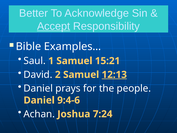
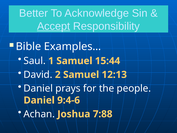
15:21: 15:21 -> 15:44
12:13 underline: present -> none
7:24: 7:24 -> 7:88
